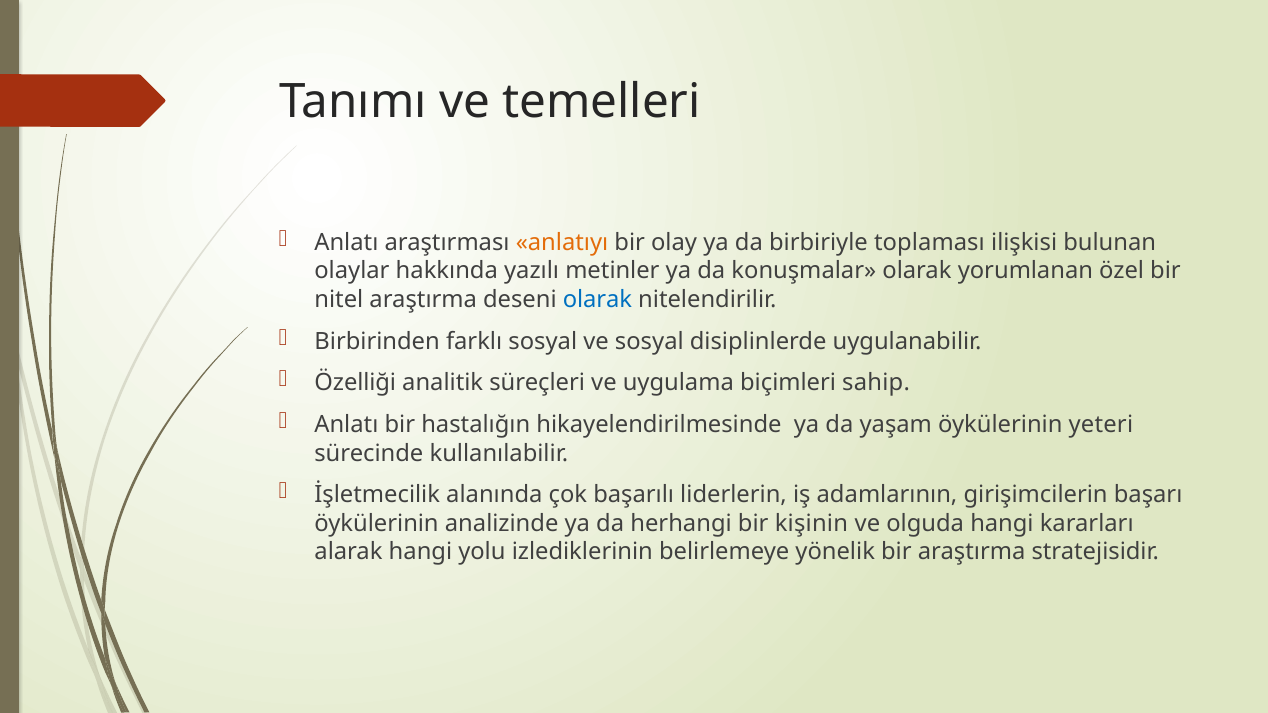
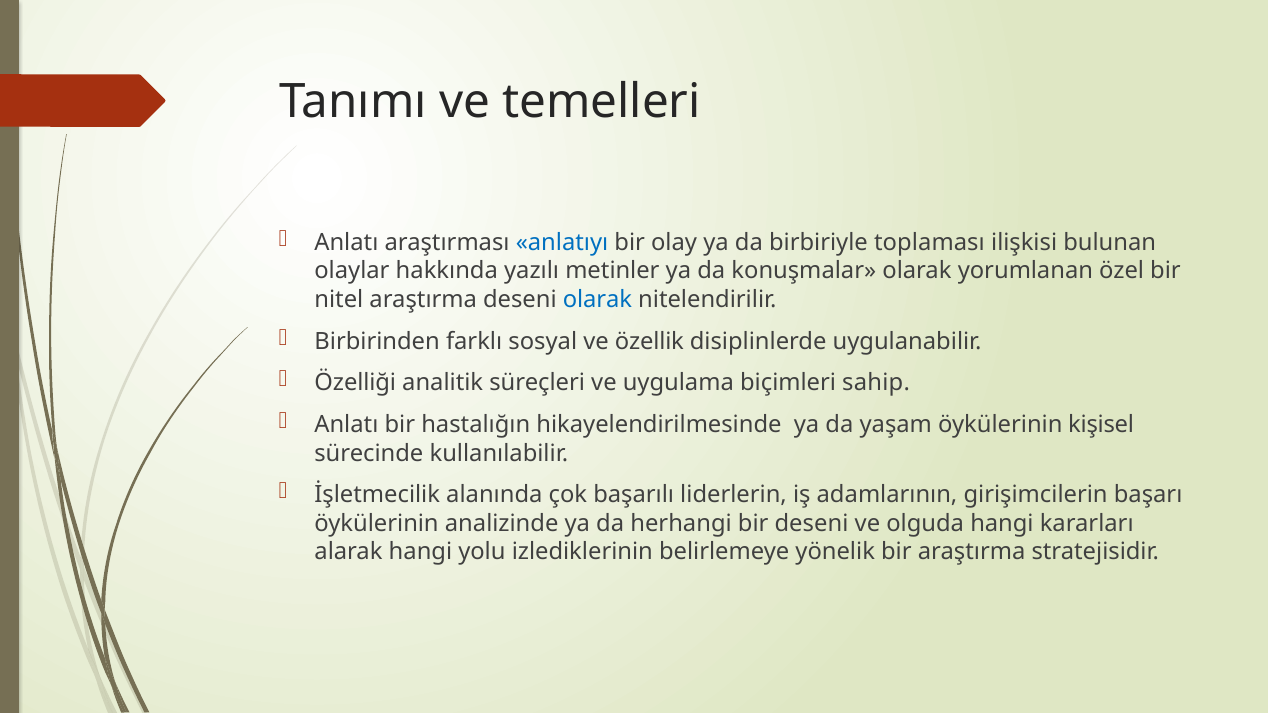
anlatıyı colour: orange -> blue
ve sosyal: sosyal -> özellik
yeteri: yeteri -> kişisel
bir kişinin: kişinin -> deseni
